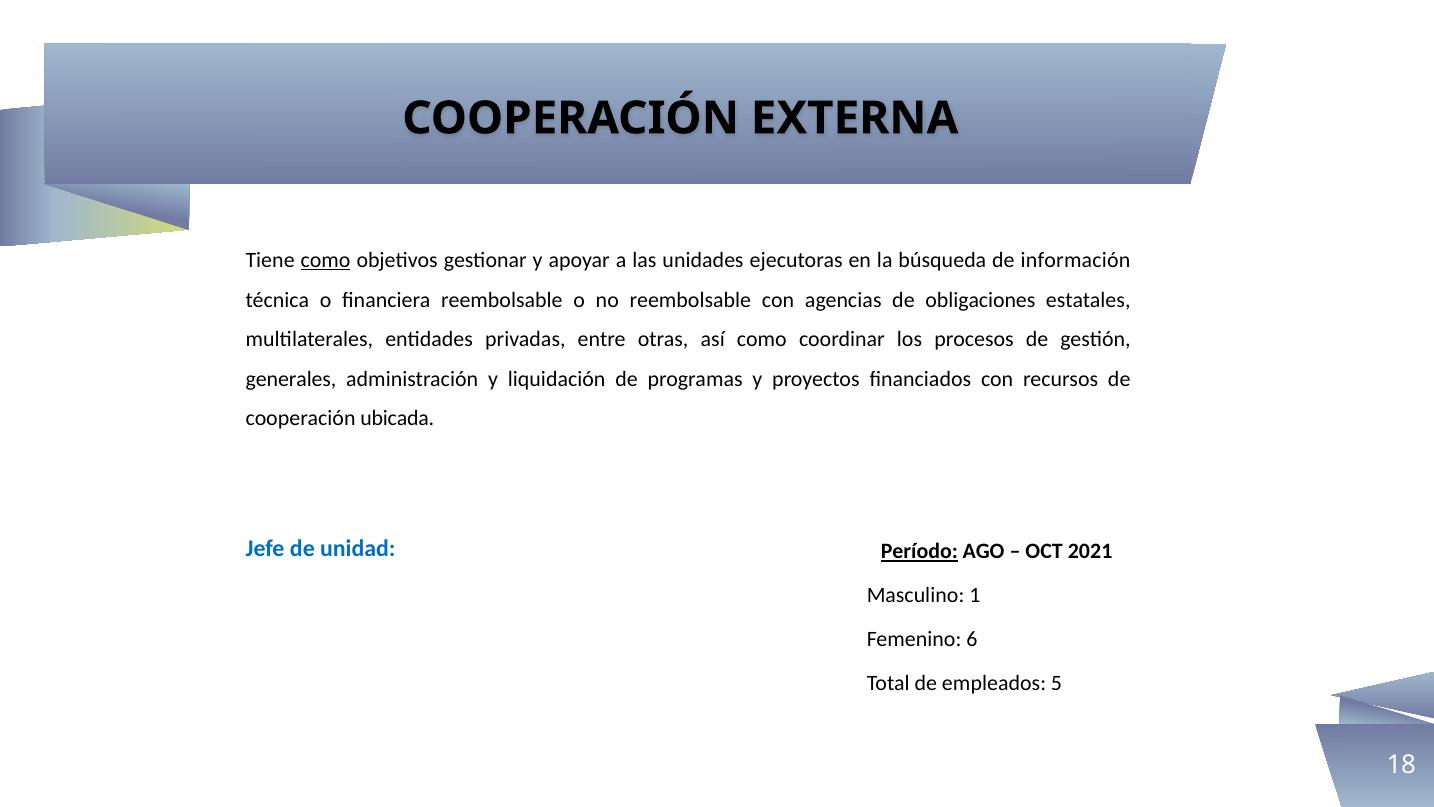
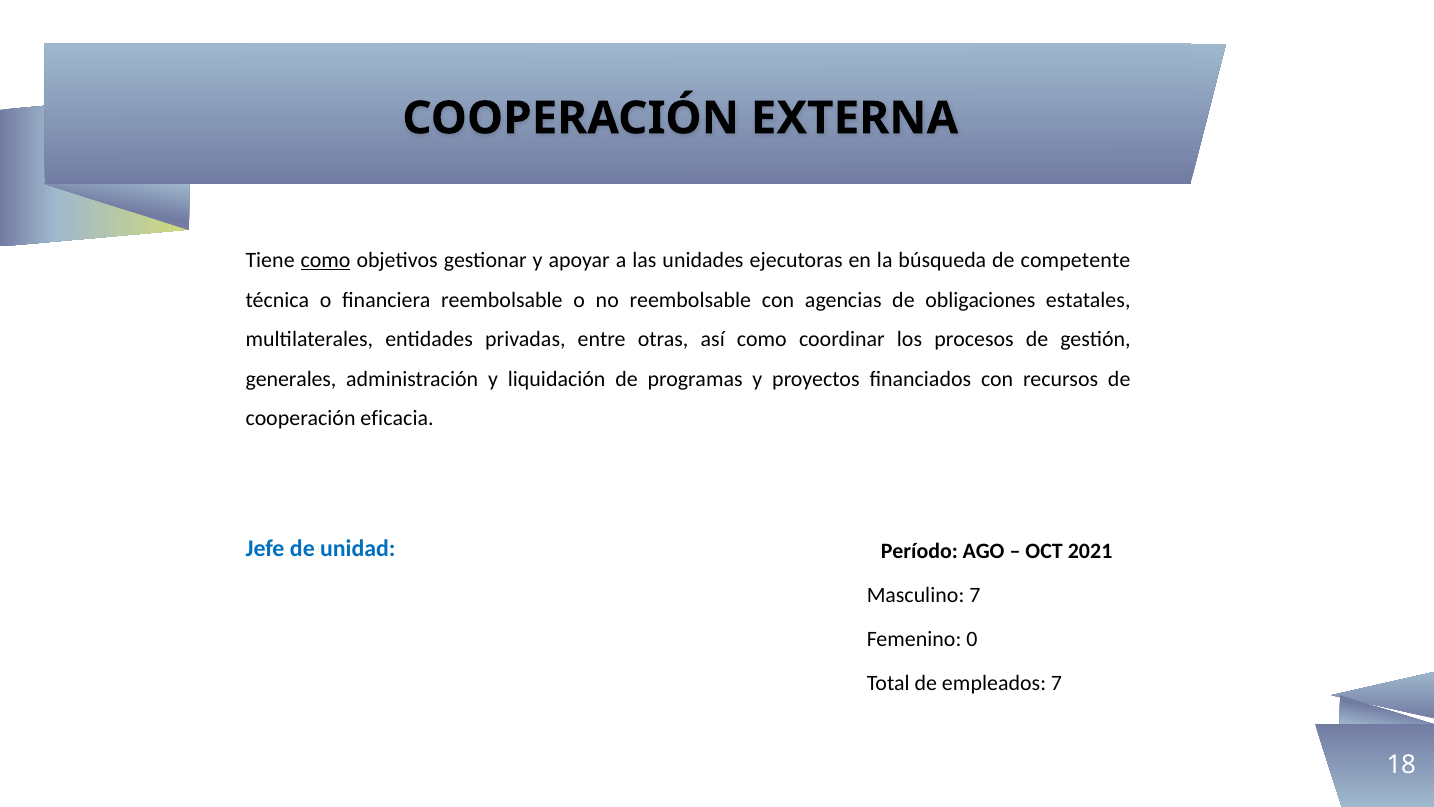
información: información -> competente
ubicada: ubicada -> eficacia
Período underline: present -> none
Masculino 1: 1 -> 7
6: 6 -> 0
empleados 5: 5 -> 7
